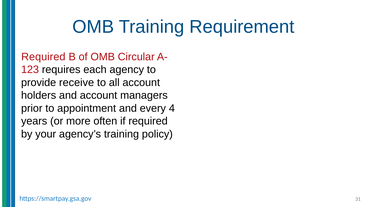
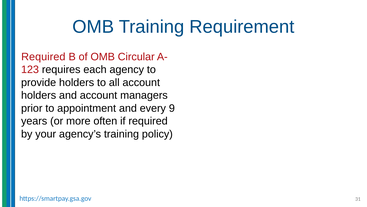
provide receive: receive -> holders
4: 4 -> 9
